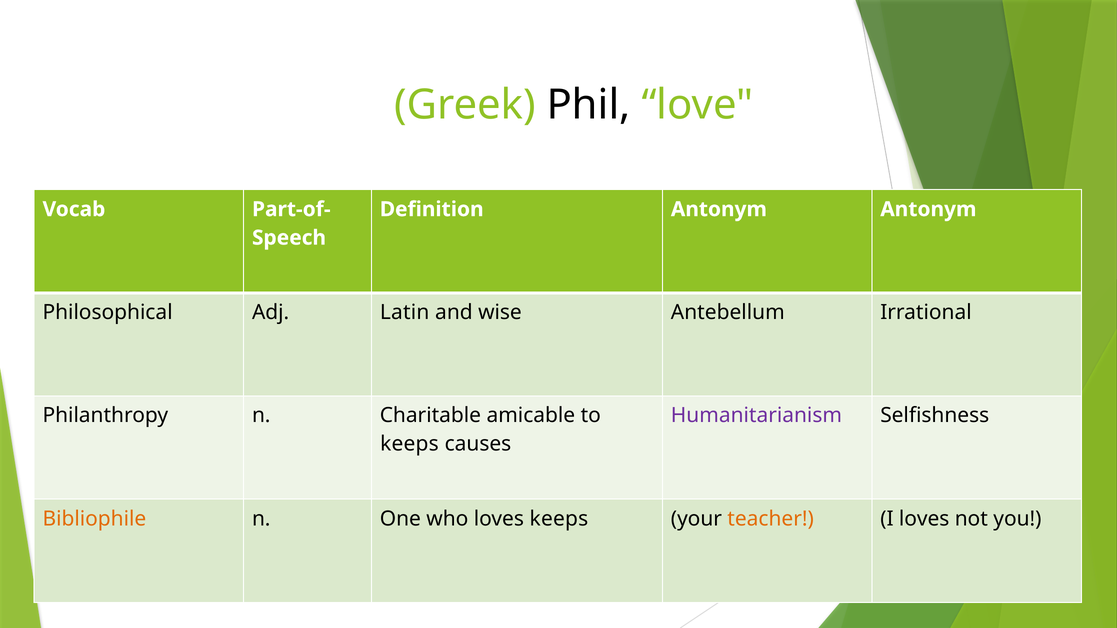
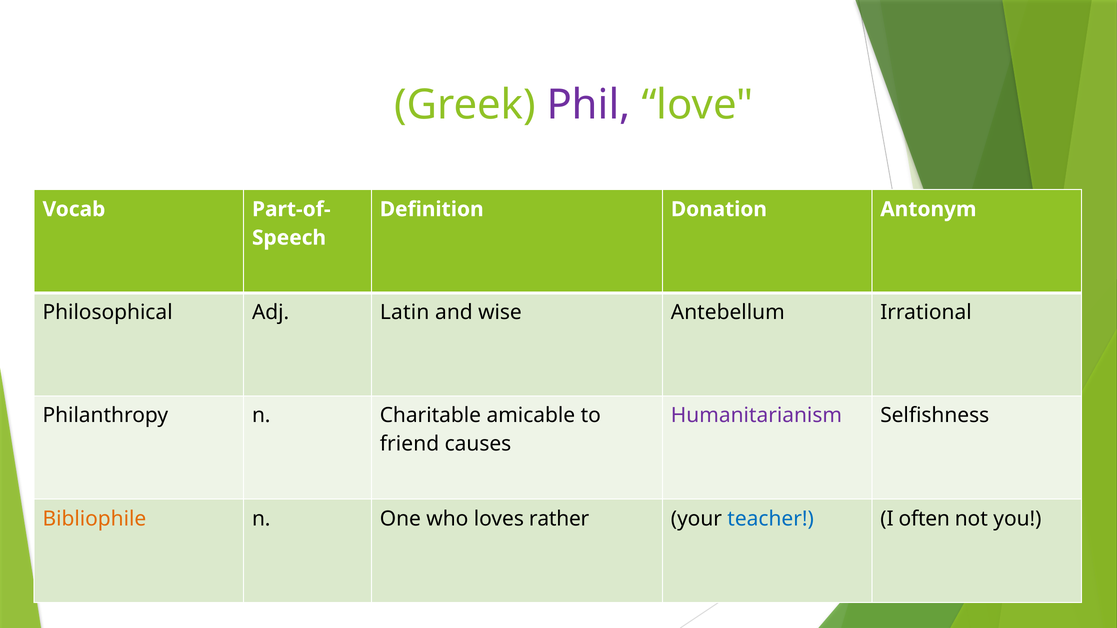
Phil colour: black -> purple
Definition Antonym: Antonym -> Donation
keeps at (409, 444): keeps -> friend
loves keeps: keeps -> rather
teacher colour: orange -> blue
I loves: loves -> often
